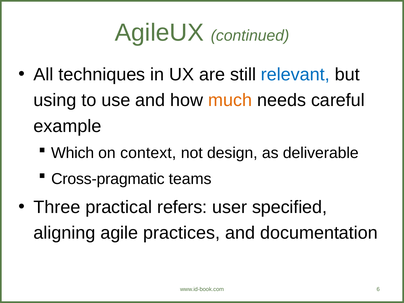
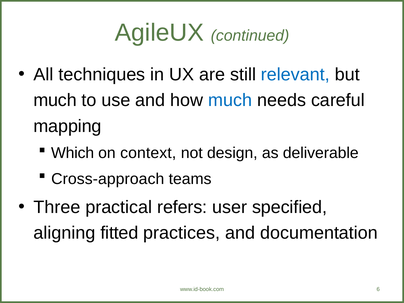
using at (55, 100): using -> much
much at (230, 100) colour: orange -> blue
example: example -> mapping
Cross-pragmatic: Cross-pragmatic -> Cross-approach
agile: agile -> fitted
